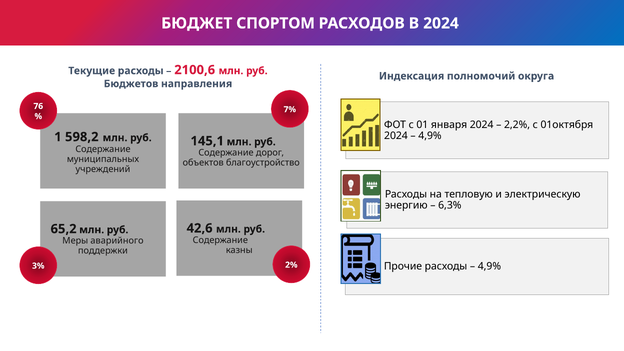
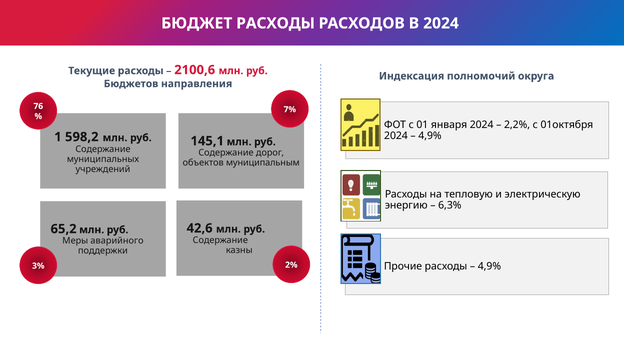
БЮДЖЕТ СПОРТОМ: СПОРТОМ -> РАСХОДЫ
благоустройство: благоустройство -> муниципальным
